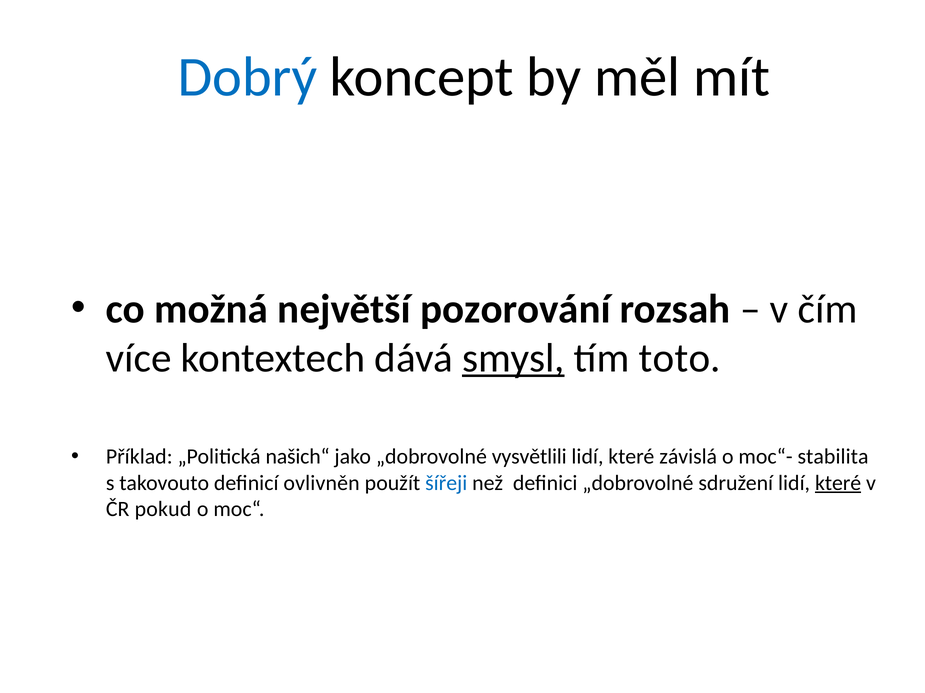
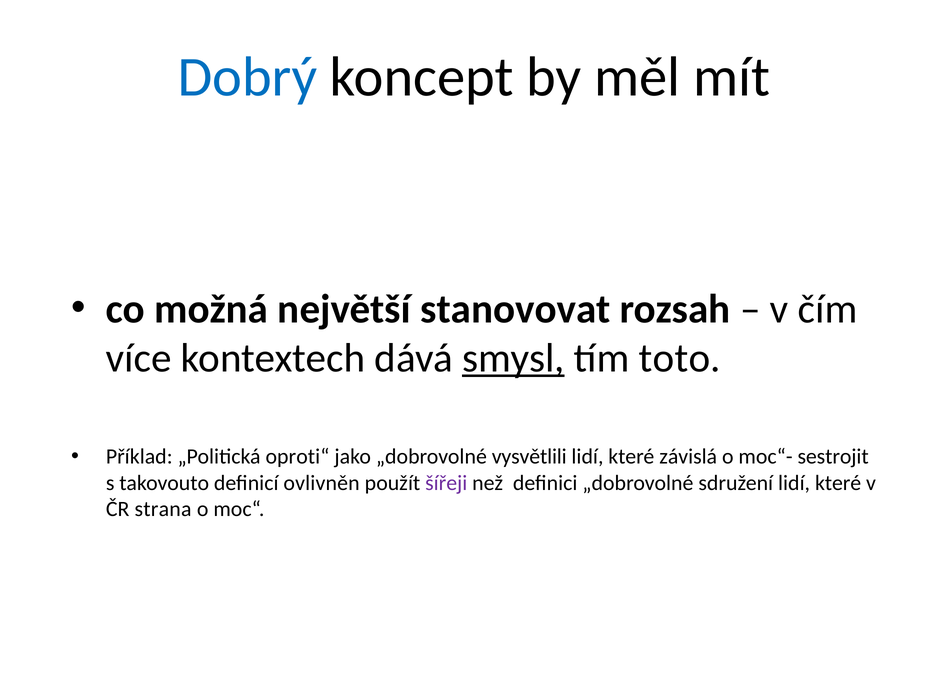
pozorování: pozorování -> stanovovat
našich“: našich“ -> oproti“
stabilita: stabilita -> sestrojit
šířeji colour: blue -> purple
které at (838, 483) underline: present -> none
pokud: pokud -> strana
